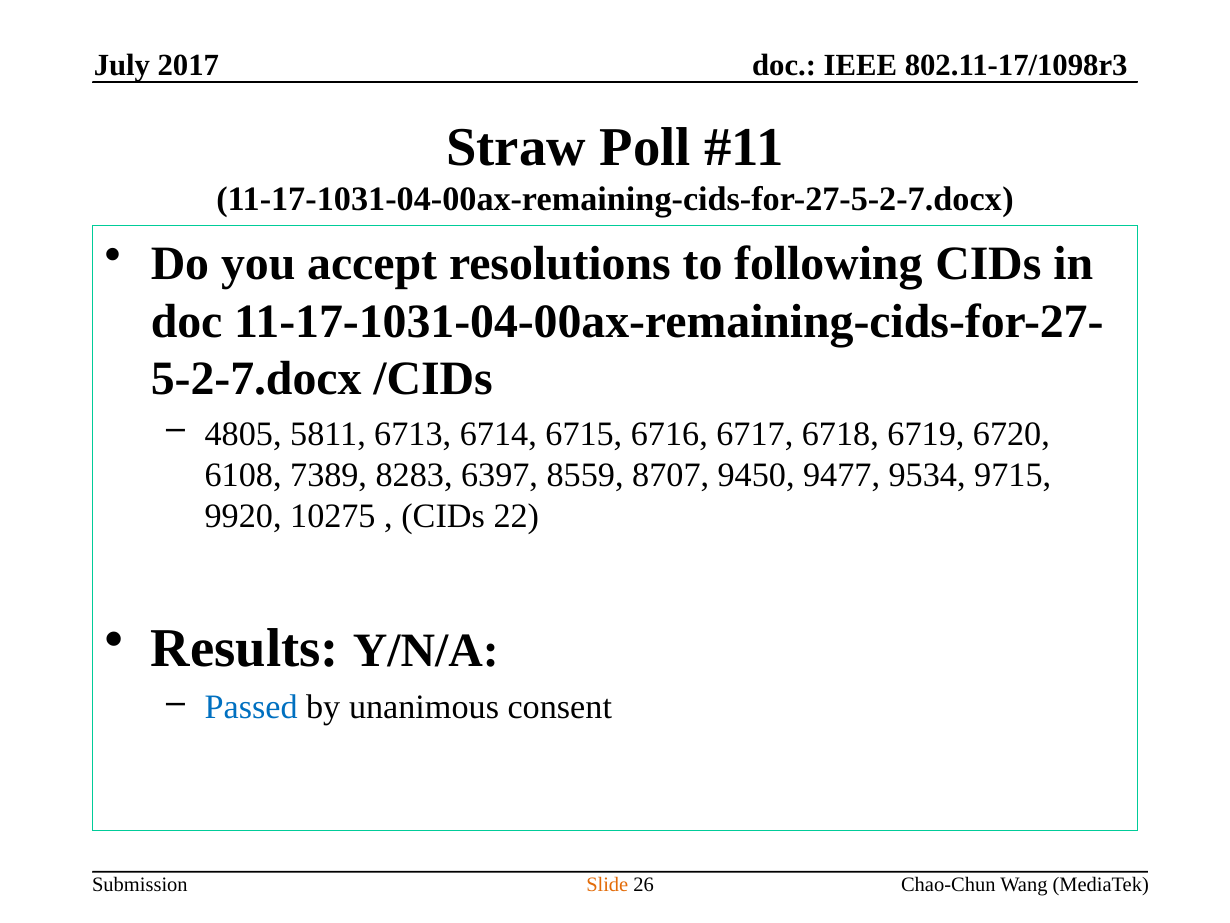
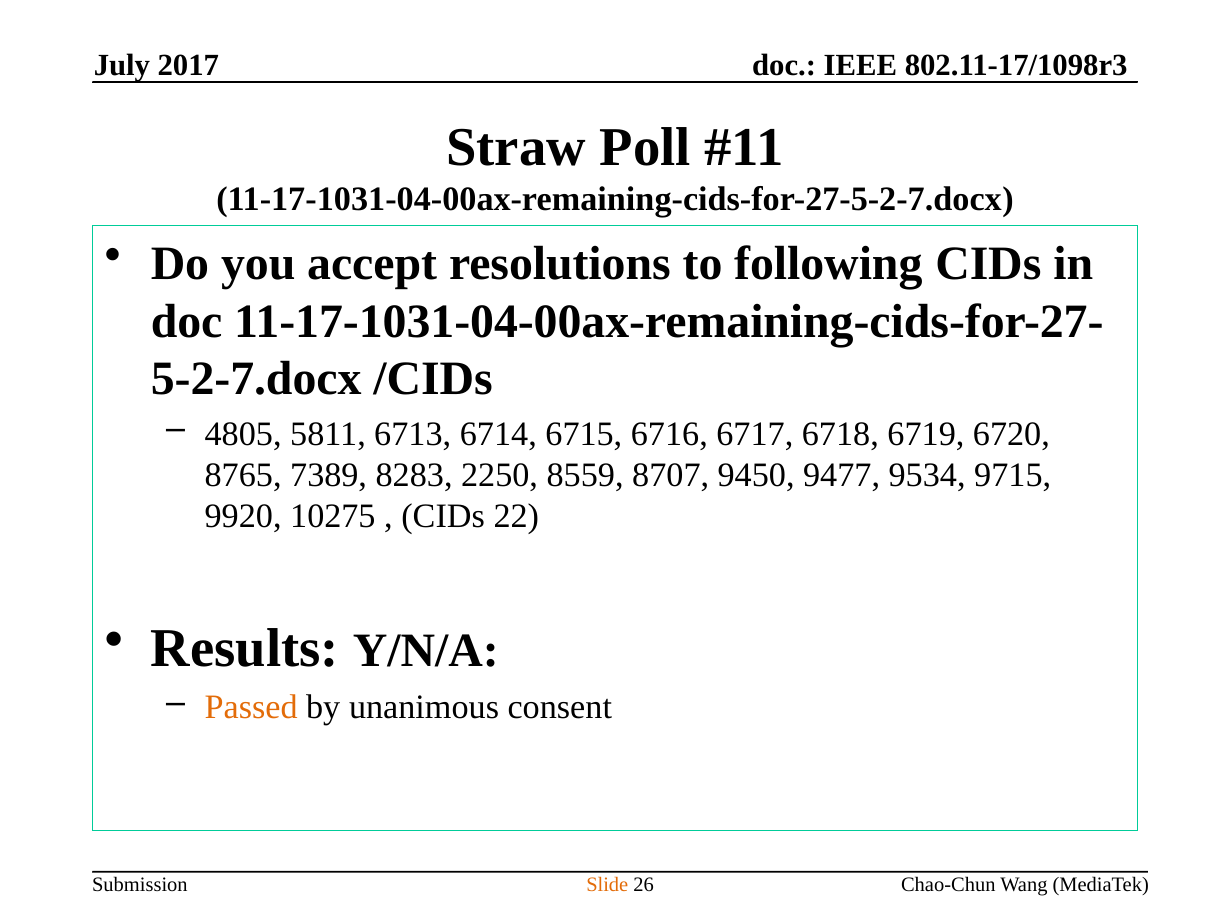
6108: 6108 -> 8765
6397: 6397 -> 2250
Passed colour: blue -> orange
